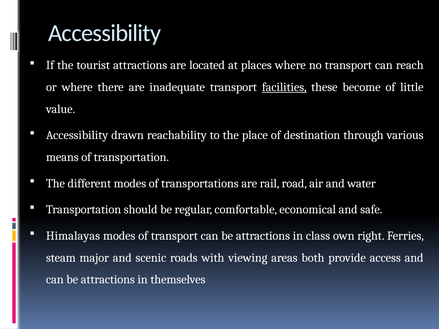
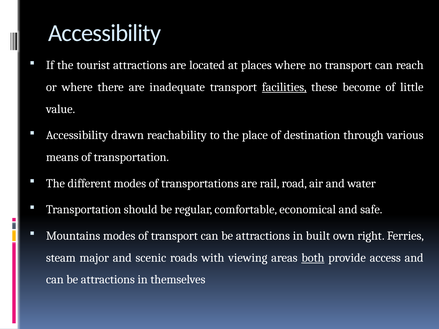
Himalayas: Himalayas -> Mountains
class: class -> built
both underline: none -> present
